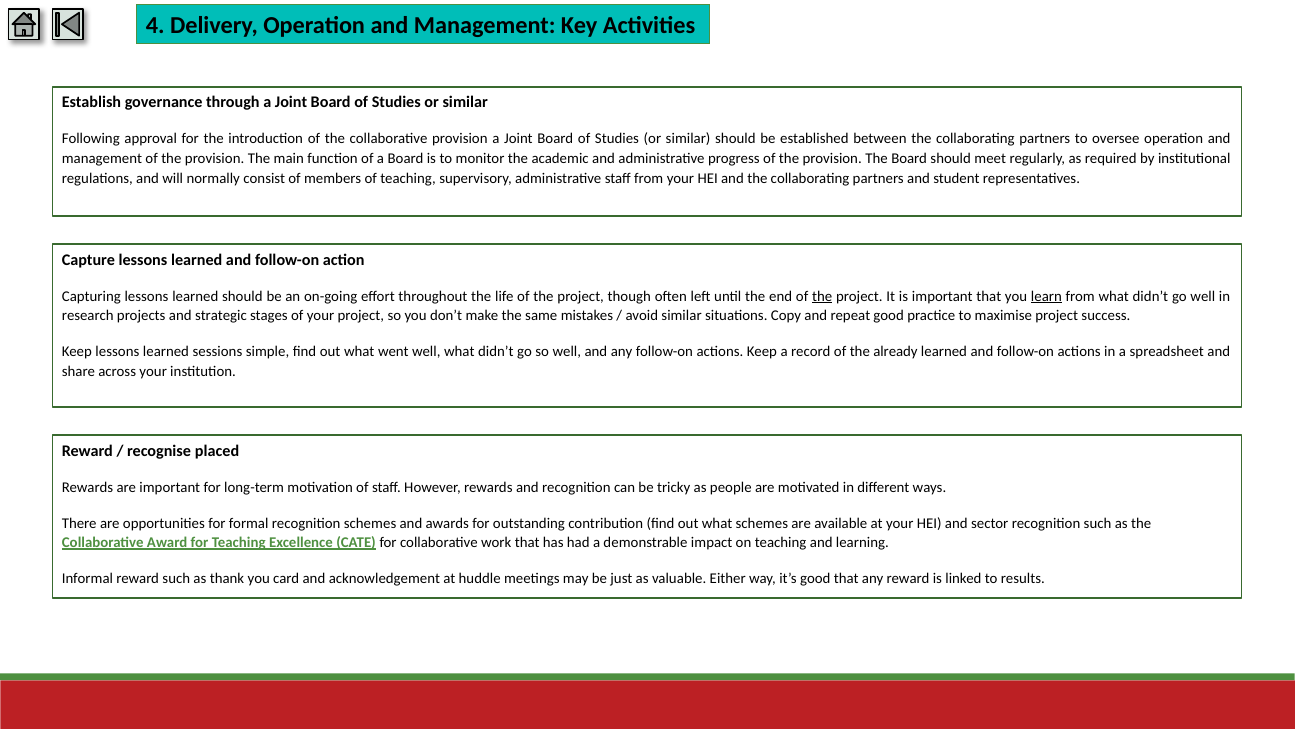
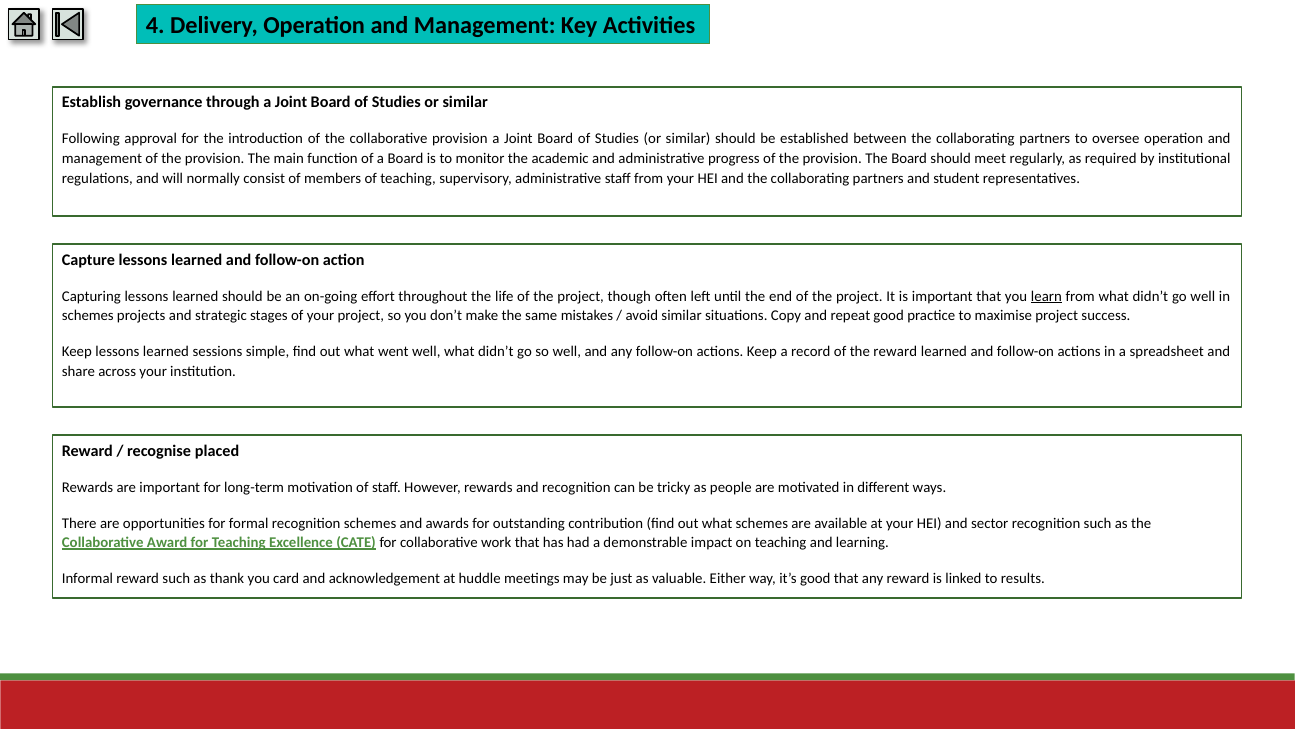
the at (822, 296) underline: present -> none
research at (88, 316): research -> schemes
the already: already -> reward
